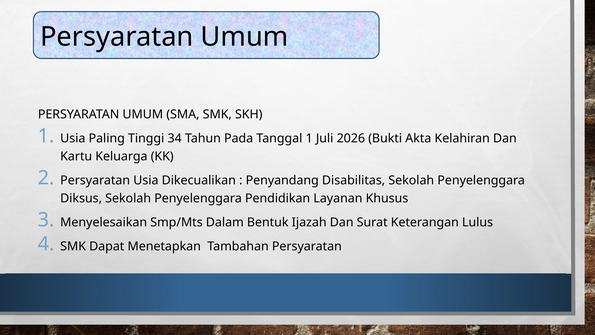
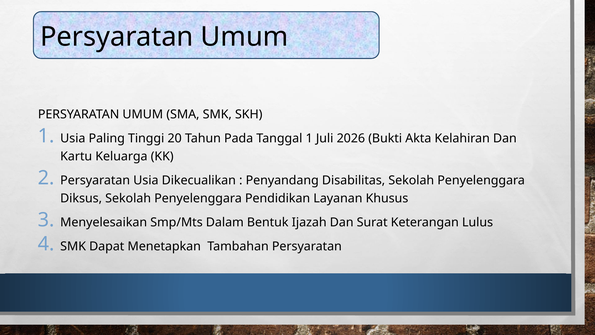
34: 34 -> 20
